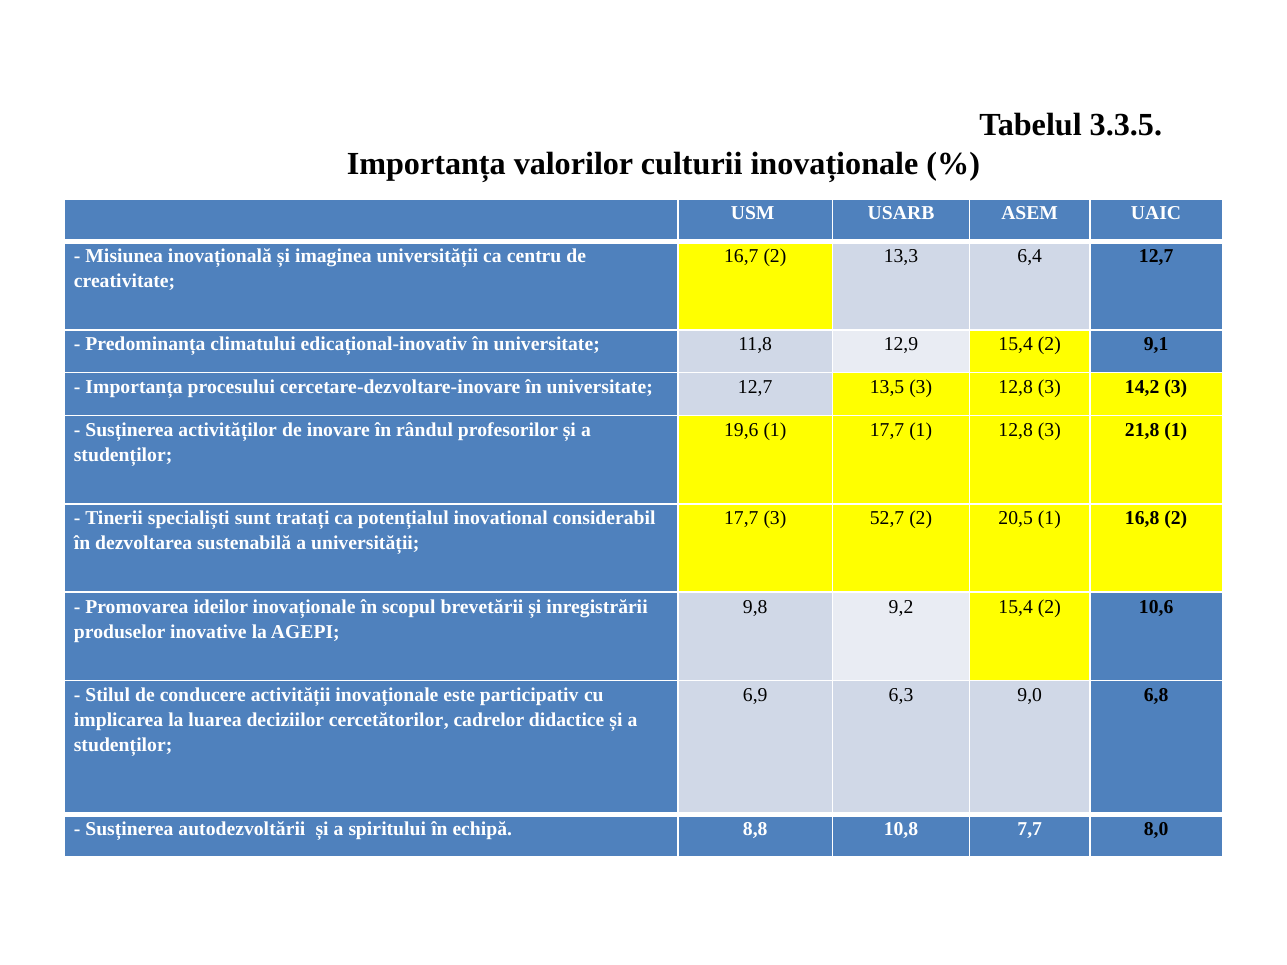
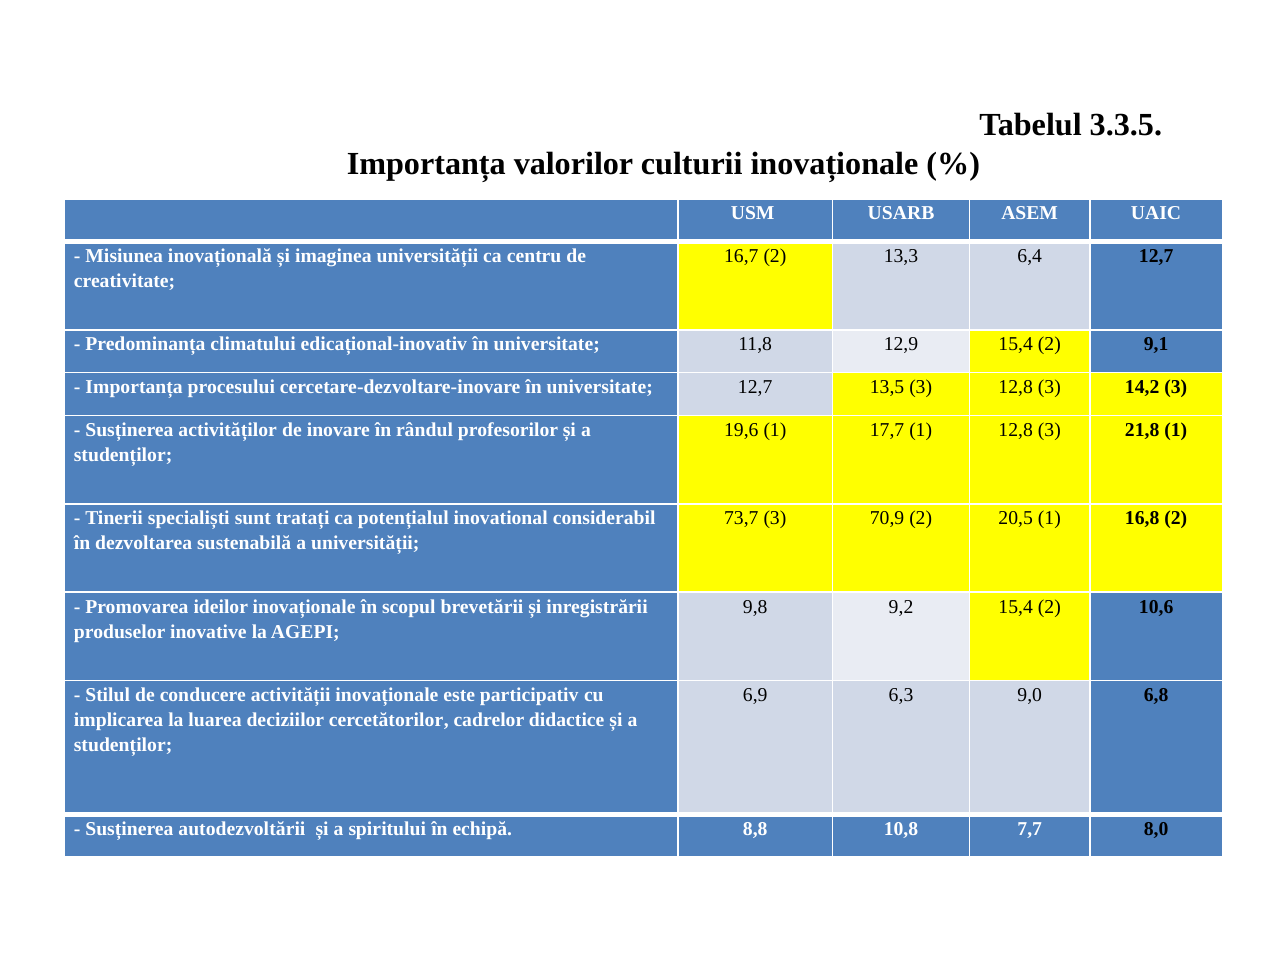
17,7 at (741, 518): 17,7 -> 73,7
52,7: 52,7 -> 70,9
